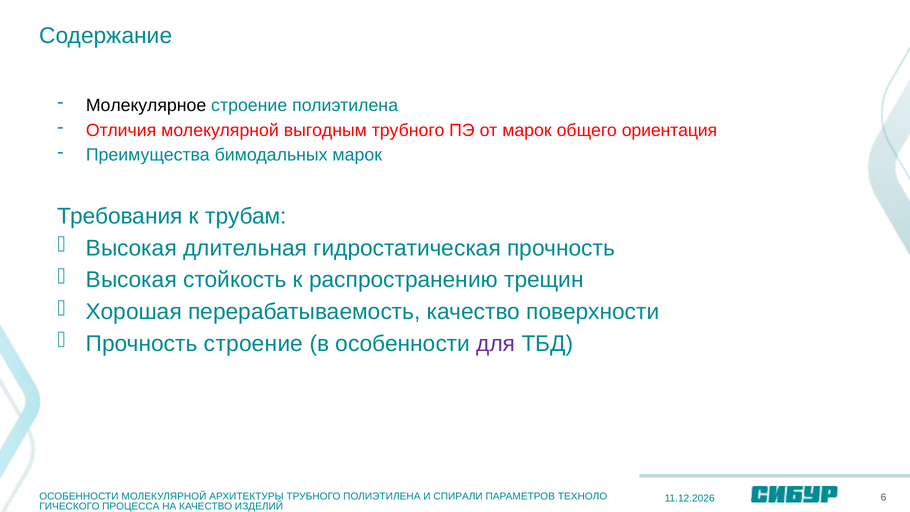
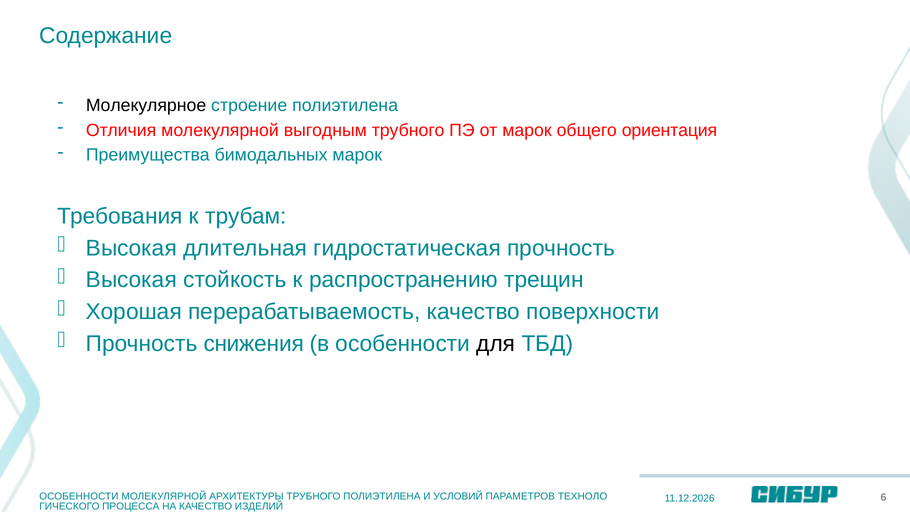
Прочность строение: строение -> снижения
для colour: purple -> black
СПИРАЛИ: СПИРАЛИ -> УСЛОВИЙ
